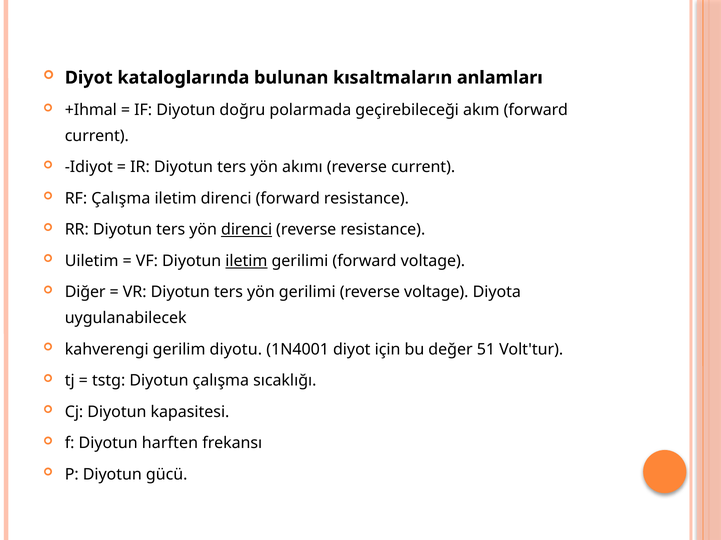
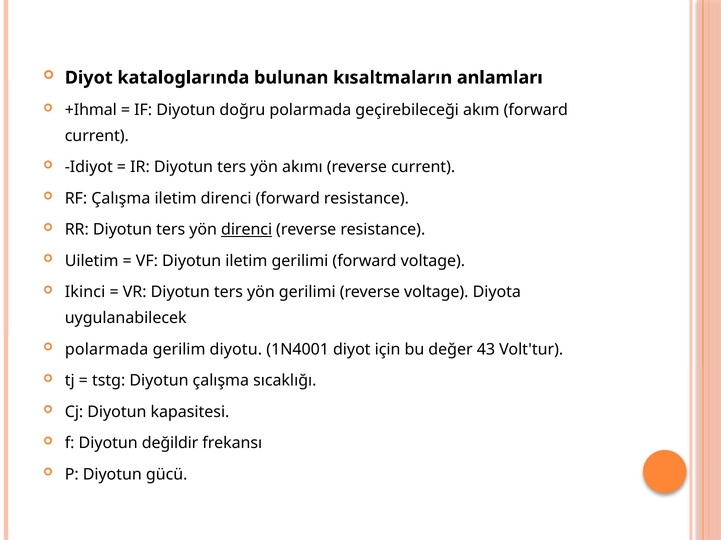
iletim at (246, 261) underline: present -> none
Diğer: Diğer -> Ikinci
kahverengi at (107, 350): kahverengi -> polarmada
51: 51 -> 43
harften: harften -> değildir
